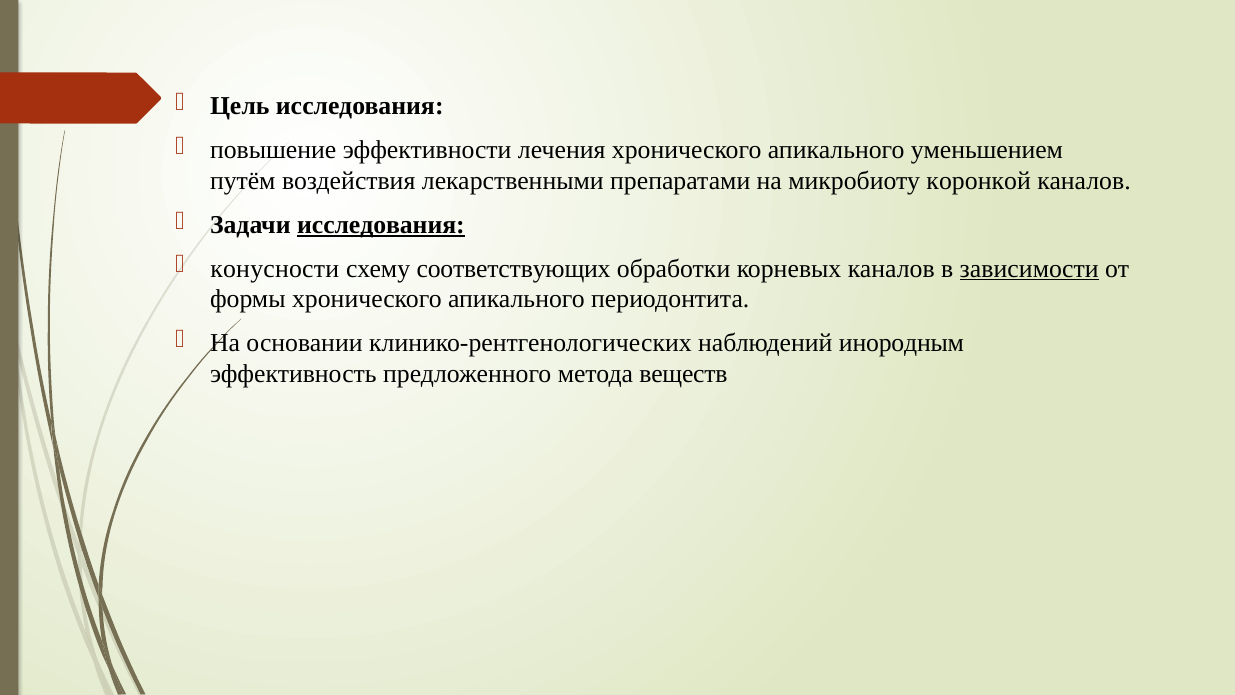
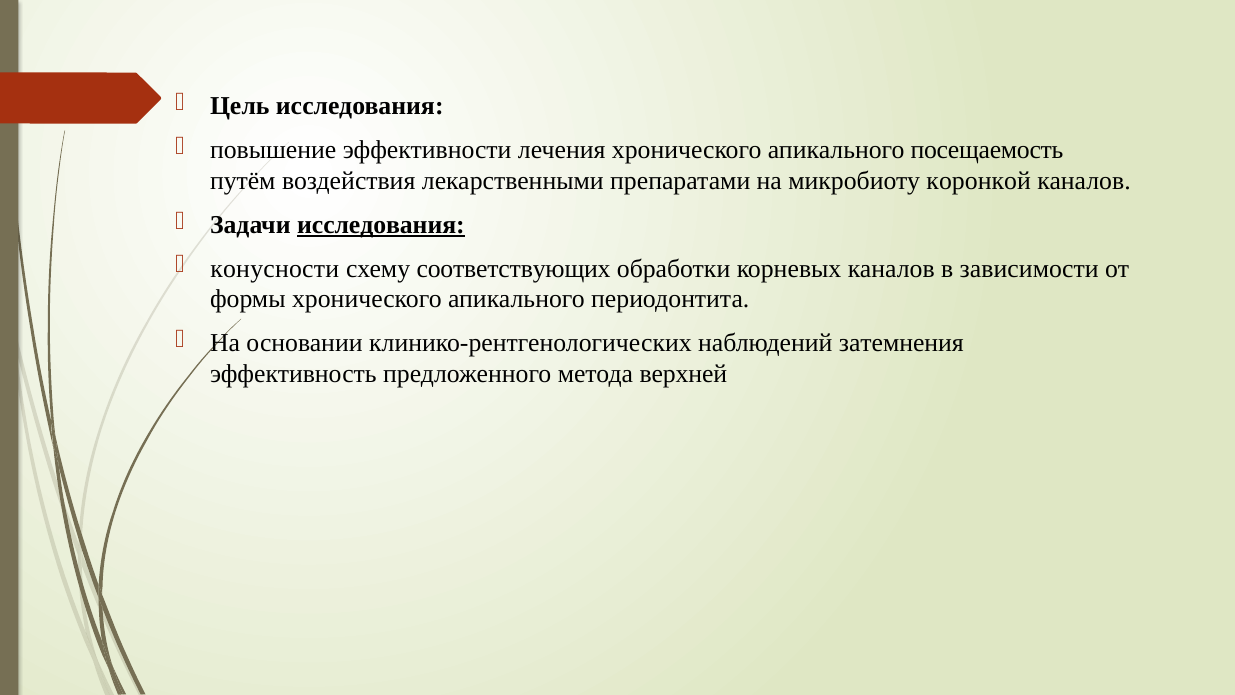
уменьшением: уменьшением -> посещаемость
зависимости underline: present -> none
инородным: инородным -> затемнения
веществ: веществ -> верхней
